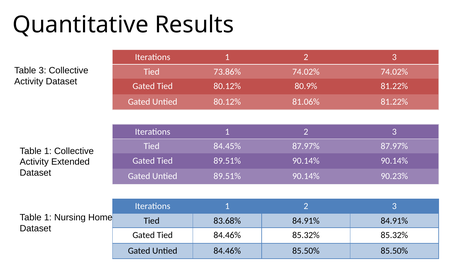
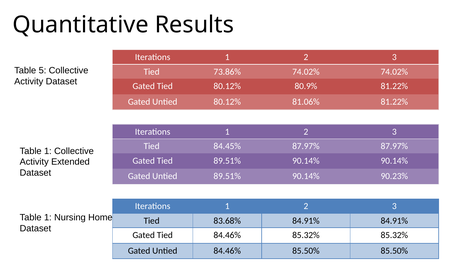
Table 3: 3 -> 5
